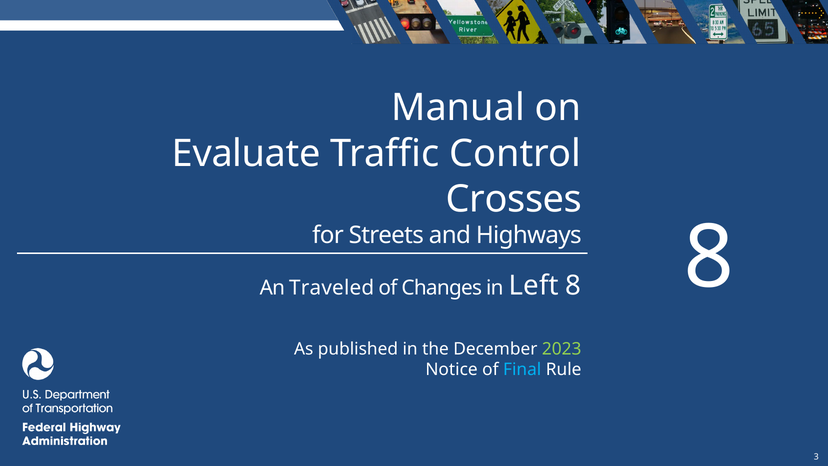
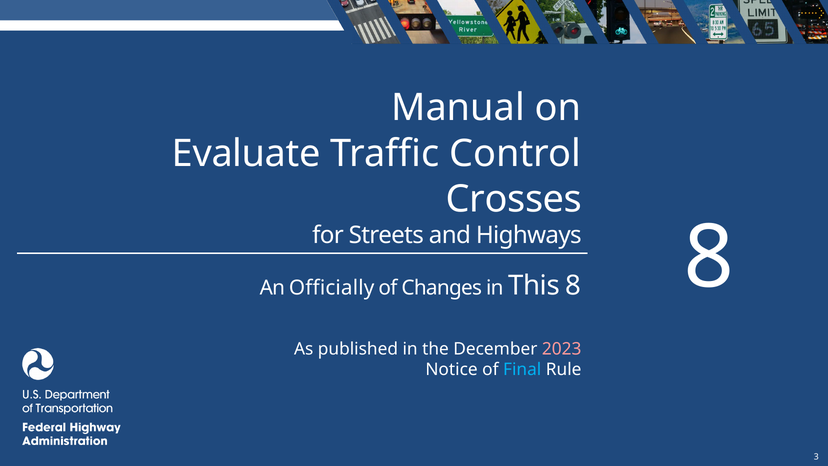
Traveled: Traveled -> Officially
Left: Left -> This
2023 colour: light green -> pink
